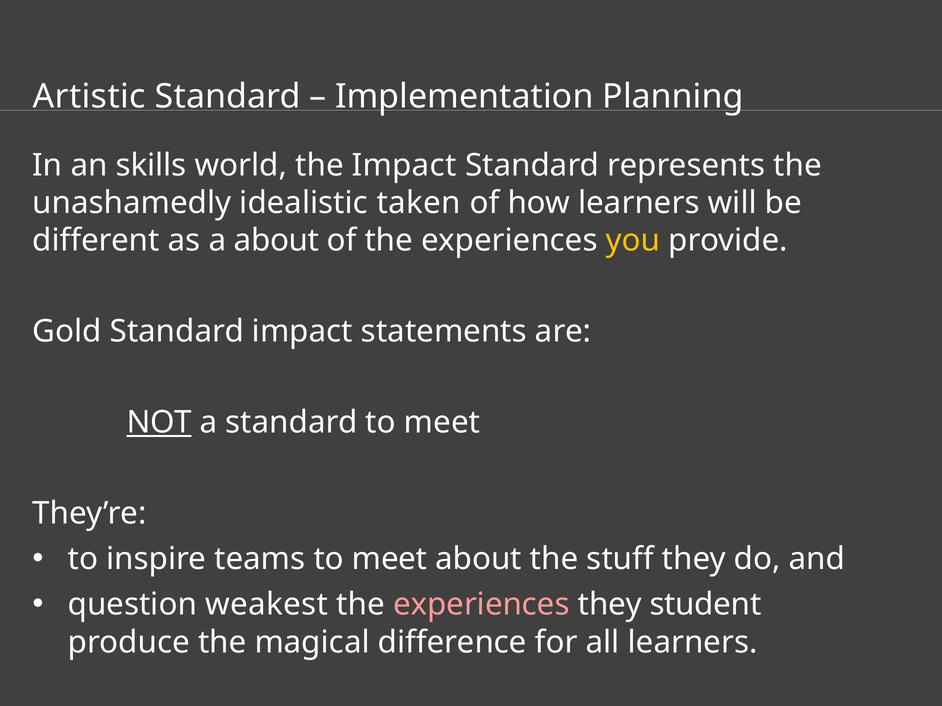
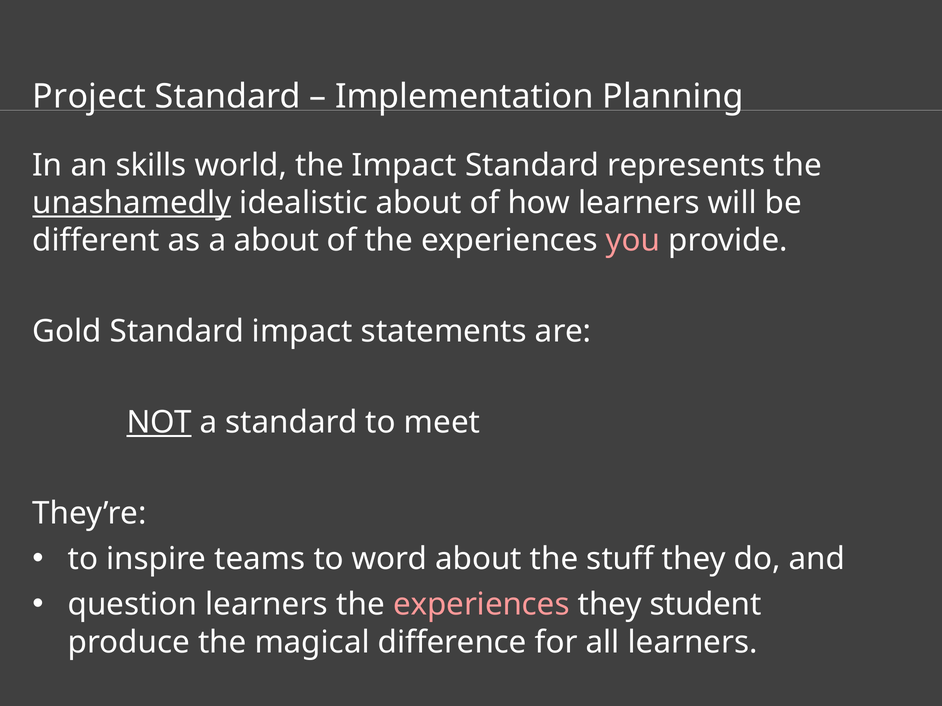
Artistic: Artistic -> Project
unashamedly underline: none -> present
idealistic taken: taken -> about
you colour: yellow -> pink
teams to meet: meet -> word
question weakest: weakest -> learners
